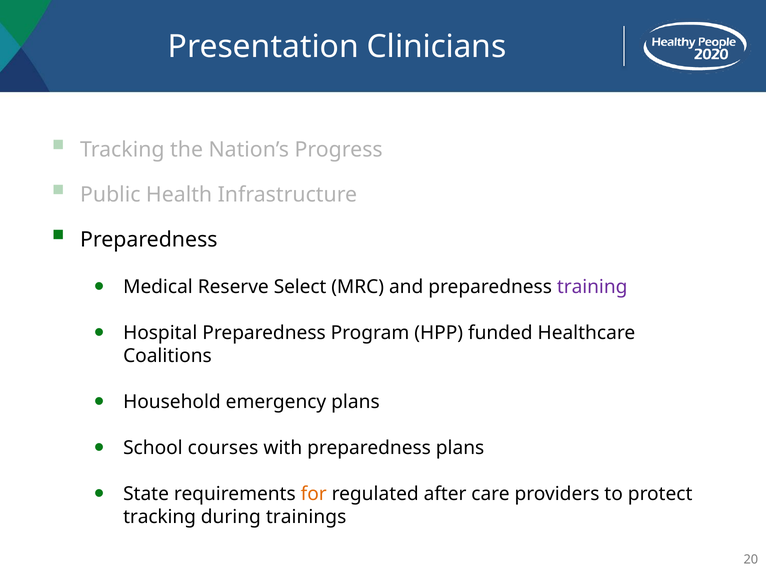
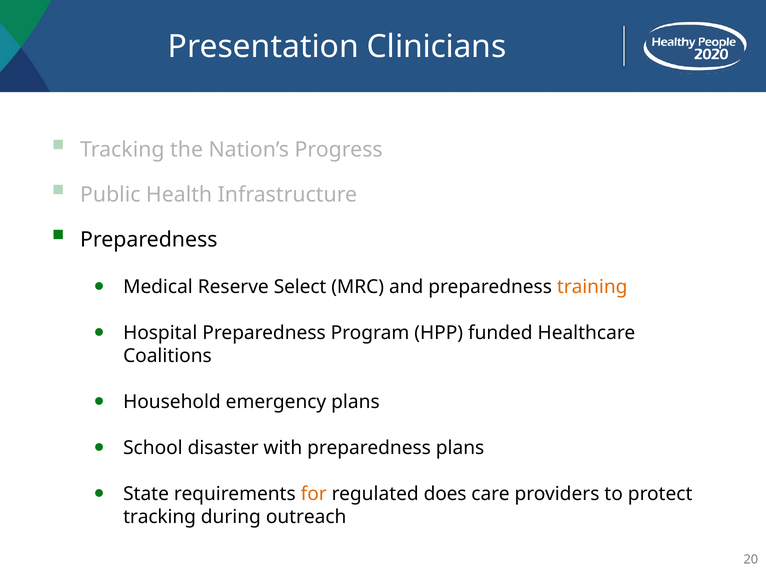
training colour: purple -> orange
courses: courses -> disaster
after: after -> does
trainings: trainings -> outreach
